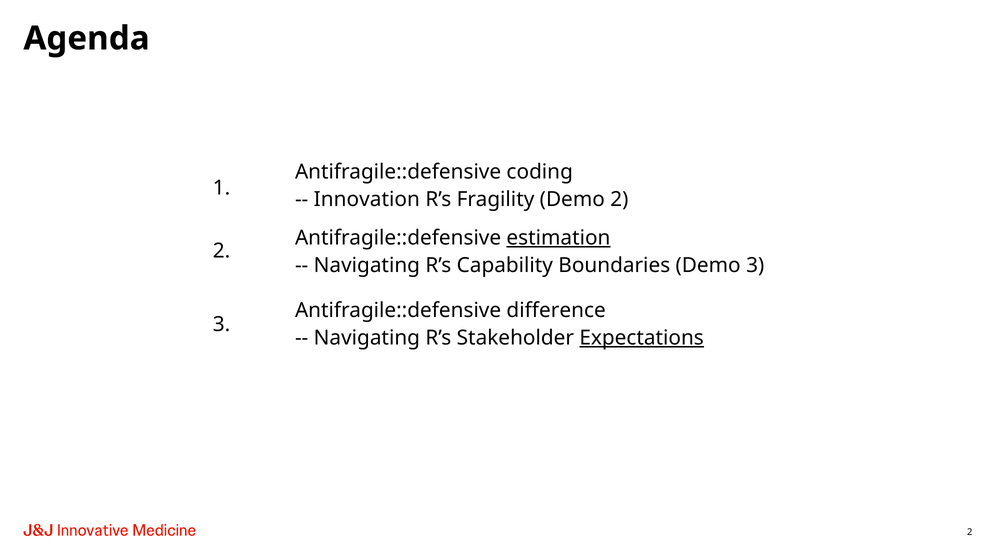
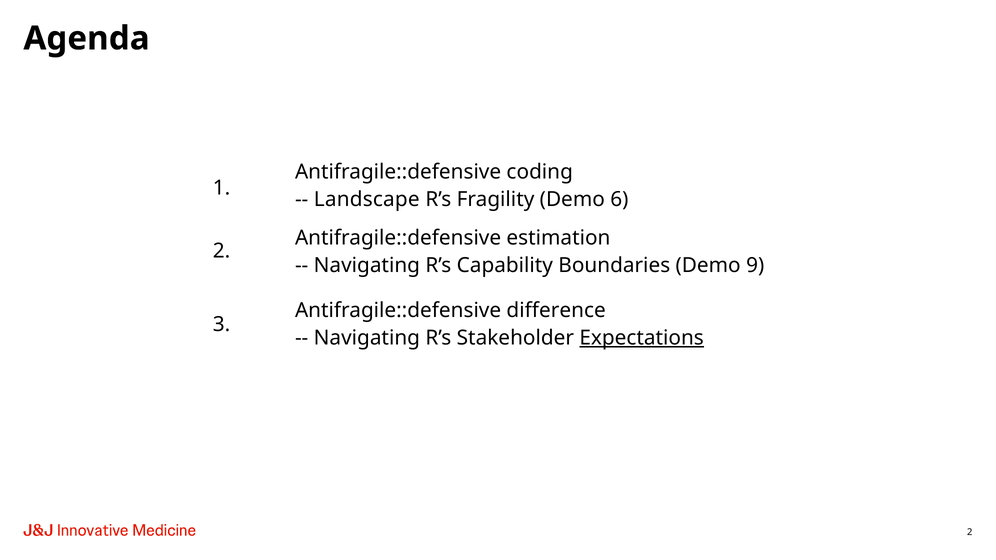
Innovation: Innovation -> Landscape
Demo 2: 2 -> 6
estimation underline: present -> none
Demo 3: 3 -> 9
